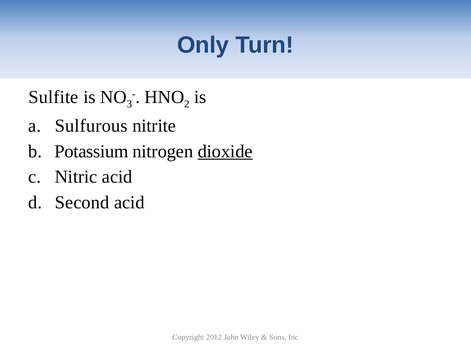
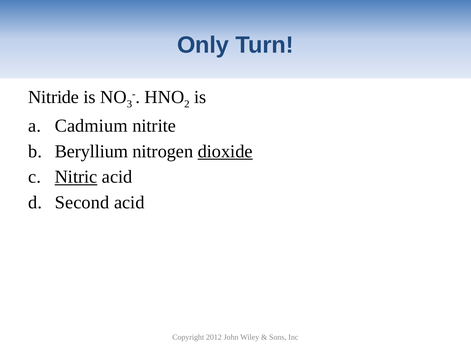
Sulfite: Sulfite -> Nitride
Sulfurous: Sulfurous -> Cadmium
Potassium: Potassium -> Beryllium
Nitric underline: none -> present
